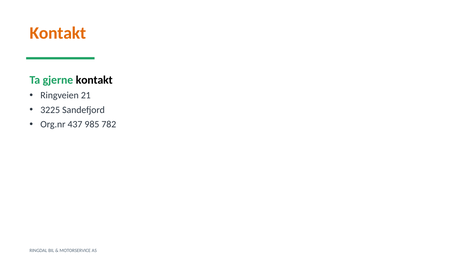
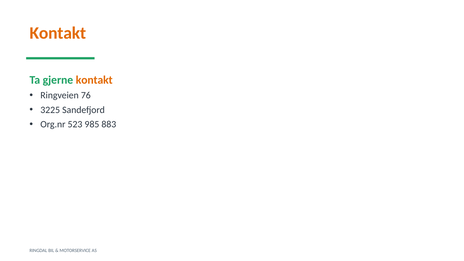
kontakt at (94, 80) colour: black -> orange
21: 21 -> 76
437: 437 -> 523
782: 782 -> 883
